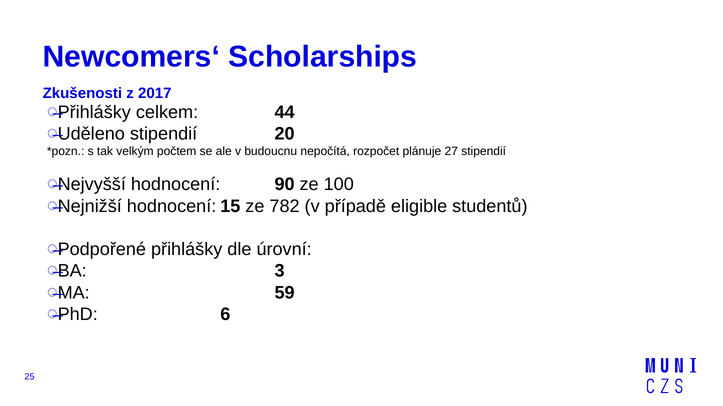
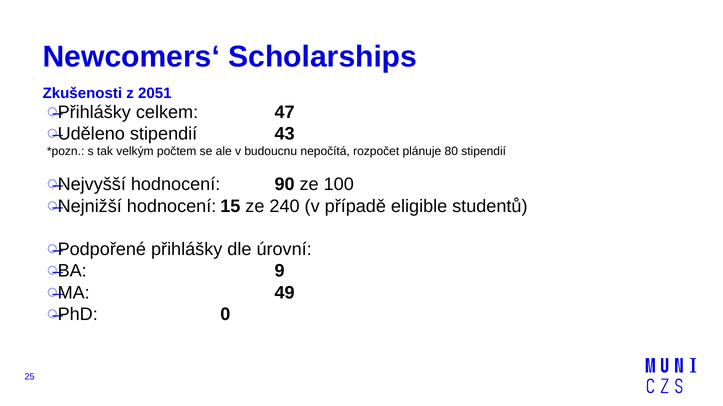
2017: 2017 -> 2051
44: 44 -> 47
20: 20 -> 43
27: 27 -> 80
782: 782 -> 240
3: 3 -> 9
59: 59 -> 49
6: 6 -> 0
